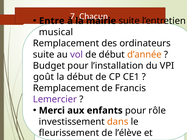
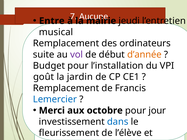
Chacun: Chacun -> Aucune
mairie suite: suite -> jeudi
la début: début -> jardin
Lemercier colour: purple -> blue
enfants: enfants -> octobre
rôle: rôle -> jour
dans colour: orange -> blue
